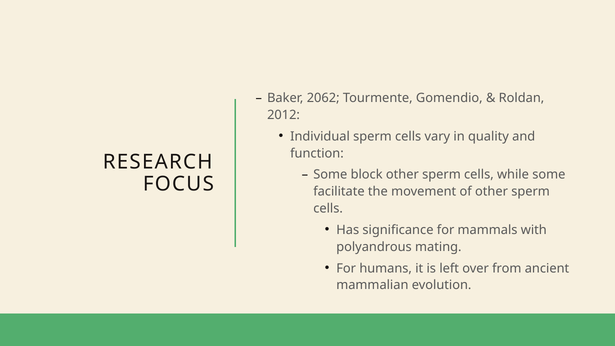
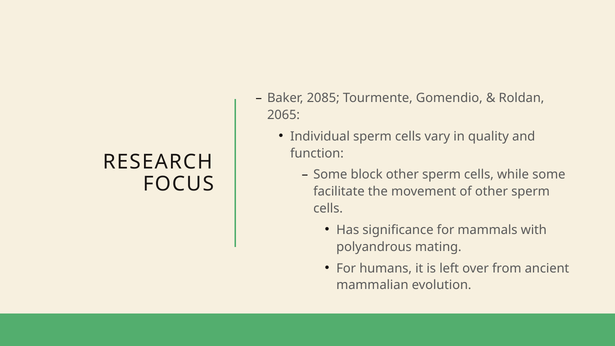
2062: 2062 -> 2085
2012: 2012 -> 2065
